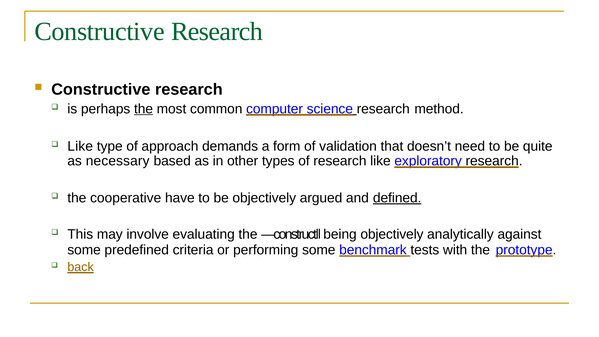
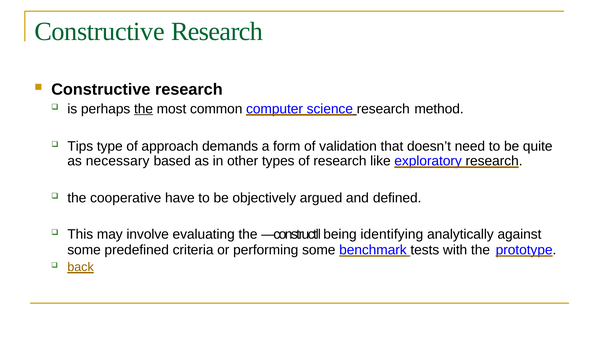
Like at (80, 146): Like -> Tips
defined underline: present -> none
being objectively: objectively -> identifying
